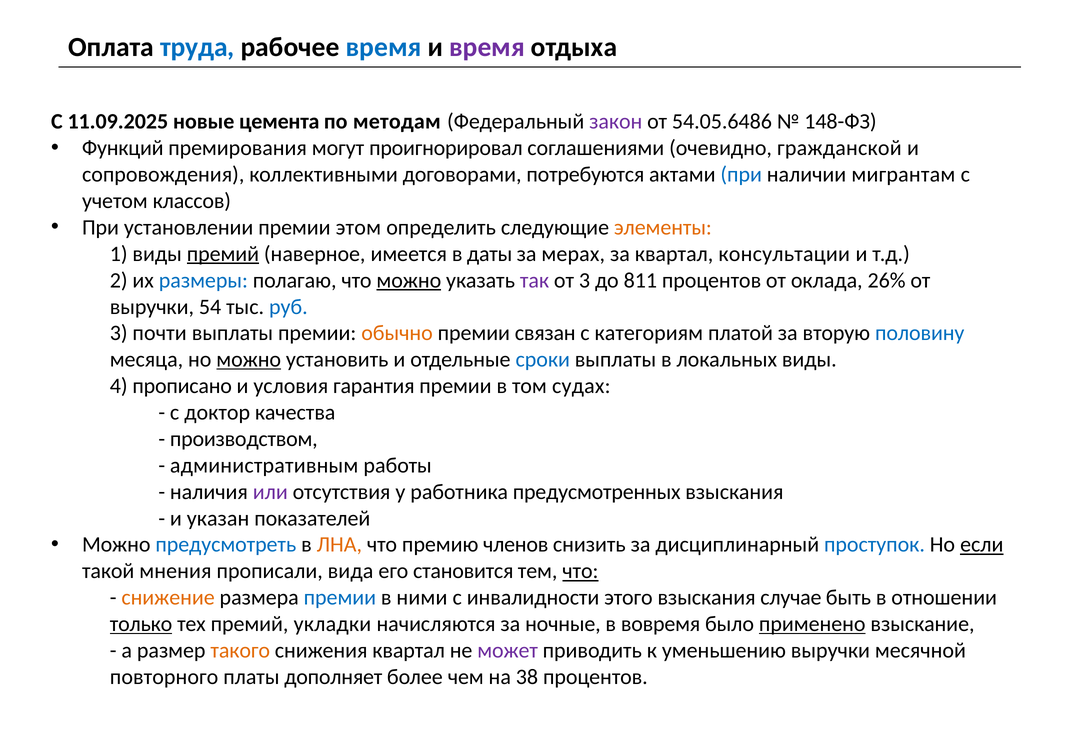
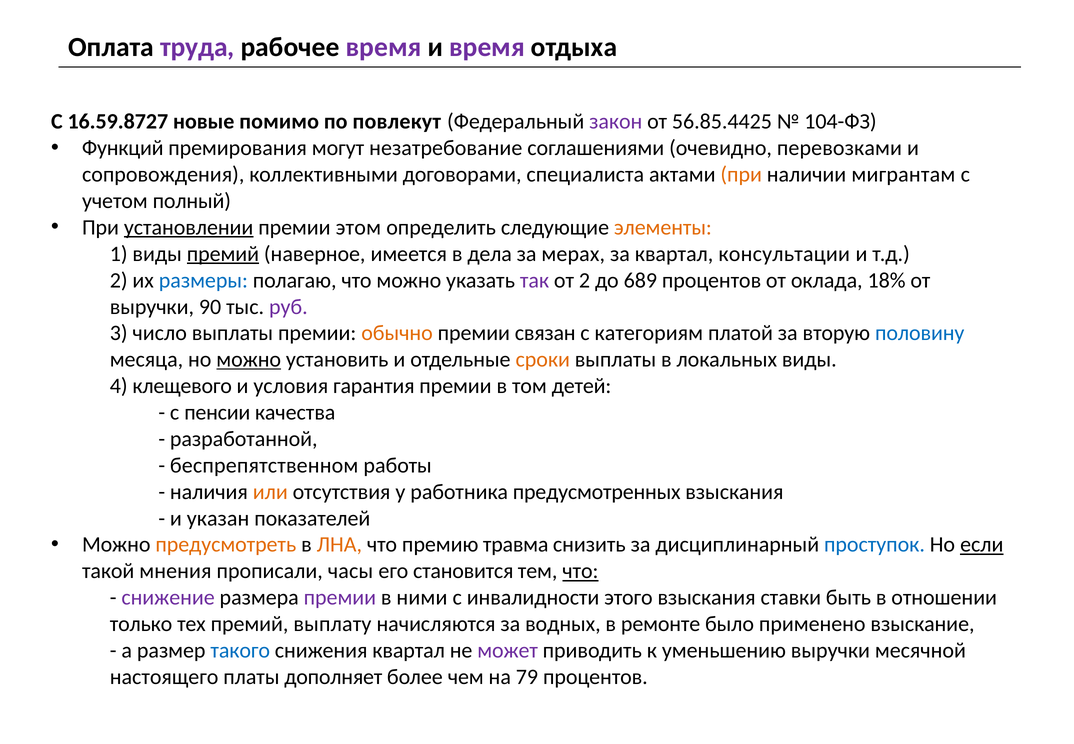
труда colour: blue -> purple
время at (384, 47) colour: blue -> purple
11.09.2025: 11.09.2025 -> 16.59.8727
цемента: цемента -> помимо
методам: методам -> повлекут
54.05.6486: 54.05.6486 -> 56.85.4425
148-ФЗ: 148-ФЗ -> 104-ФЗ
проигнорировал: проигнорировал -> незатребование
гражданской: гражданской -> перевозками
потребуются: потребуются -> специалиста
при at (741, 174) colour: blue -> orange
классов: классов -> полный
установлении underline: none -> present
даты: даты -> дела
можно at (409, 280) underline: present -> none
от 3: 3 -> 2
811: 811 -> 689
26%: 26% -> 18%
54: 54 -> 90
руб colour: blue -> purple
почти: почти -> число
сроки colour: blue -> orange
прописано: прописано -> клещевого
судах: судах -> детей
доктор: доктор -> пенсии
производством: производством -> разработанной
административным: административным -> беспрепятственном
или colour: purple -> orange
предусмотреть colour: blue -> orange
членов: членов -> травма
вида: вида -> часы
снижение colour: orange -> purple
премии at (340, 597) colour: blue -> purple
случае: случае -> ставки
только underline: present -> none
укладки: укладки -> выплату
ночные: ночные -> водных
вовремя: вовремя -> ремонте
применено underline: present -> none
такого colour: orange -> blue
повторного: повторного -> настоящего
38: 38 -> 79
